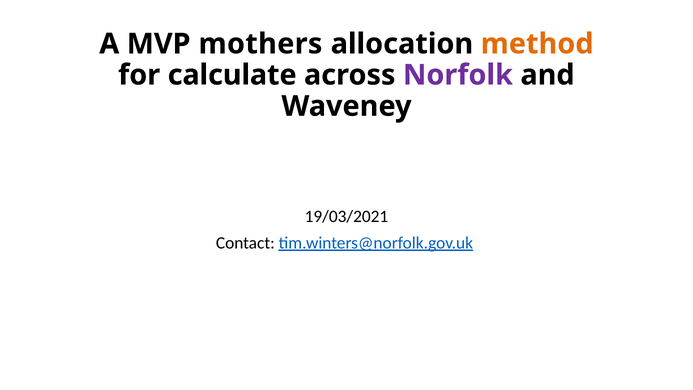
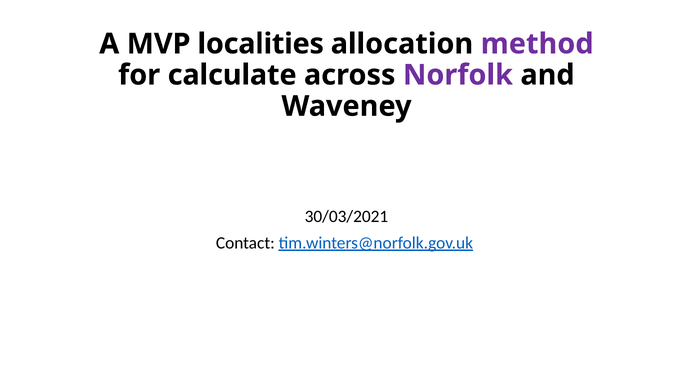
mothers: mothers -> localities
method colour: orange -> purple
19/03/2021: 19/03/2021 -> 30/03/2021
